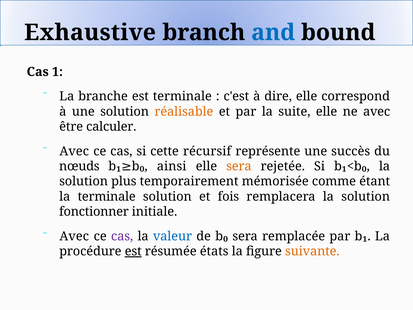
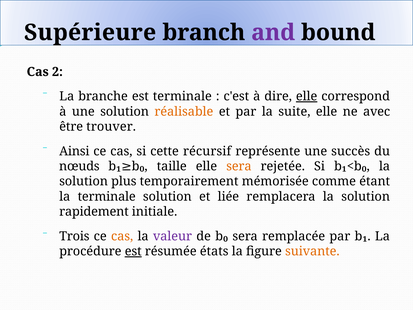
Exhaustive: Exhaustive -> Supérieure
and colour: blue -> purple
1: 1 -> 2
elle at (307, 96) underline: none -> present
calculer: calculer -> trouver
Avec at (74, 151): Avec -> Ainsi
ainsi: ainsi -> taille
fois: fois -> liée
fonctionner: fonctionner -> rapidement
Avec at (74, 236): Avec -> Trois
cas at (122, 236) colour: purple -> orange
valeur colour: blue -> purple
